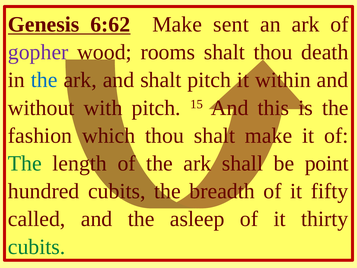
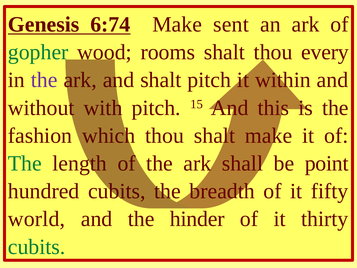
6:62: 6:62 -> 6:74
gopher colour: purple -> green
death: death -> every
the at (44, 80) colour: blue -> purple
called: called -> world
asleep: asleep -> hinder
